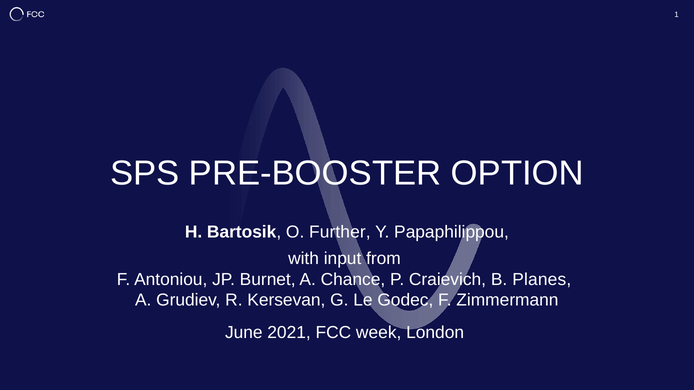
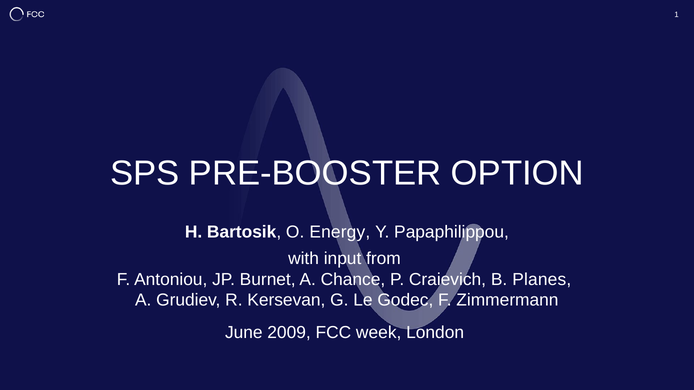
Further: Further -> Energy
2021: 2021 -> 2009
